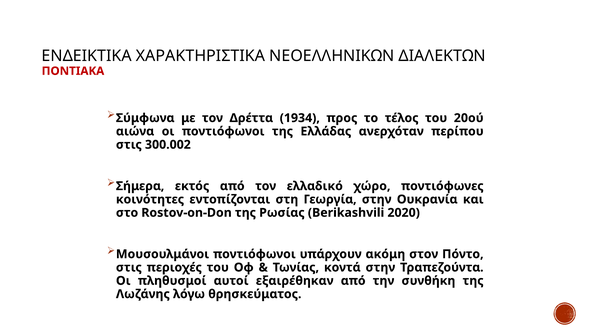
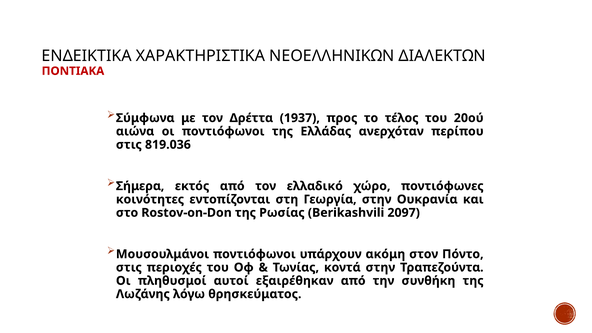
1934: 1934 -> 1937
300.002: 300.002 -> 819.036
2020: 2020 -> 2097
